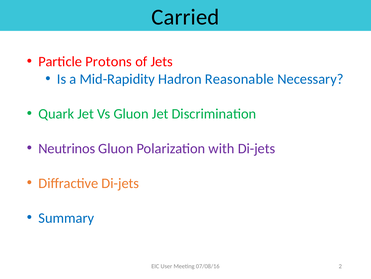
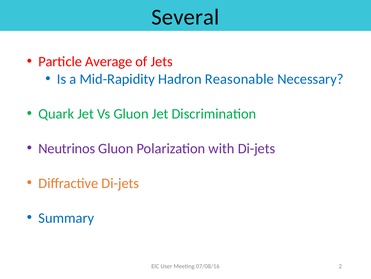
Carried: Carried -> Several
Protons: Protons -> Average
